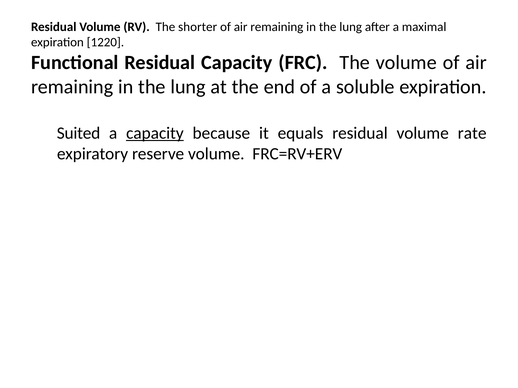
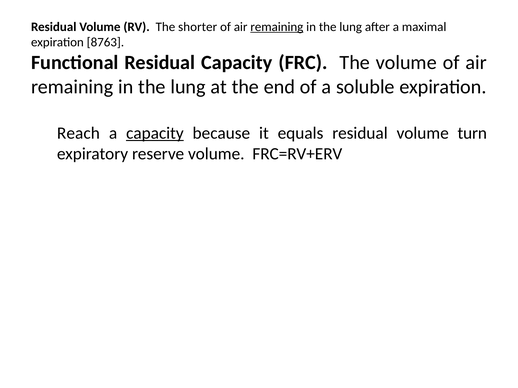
remaining at (277, 27) underline: none -> present
1220: 1220 -> 8763
Suited: Suited -> Reach
rate: rate -> turn
